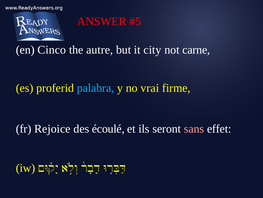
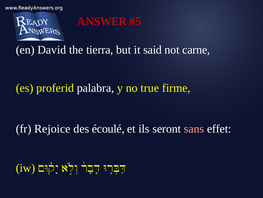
Cinco: Cinco -> David
autre: autre -> tierra
city: city -> said
palabra colour: light blue -> white
vrai: vrai -> true
